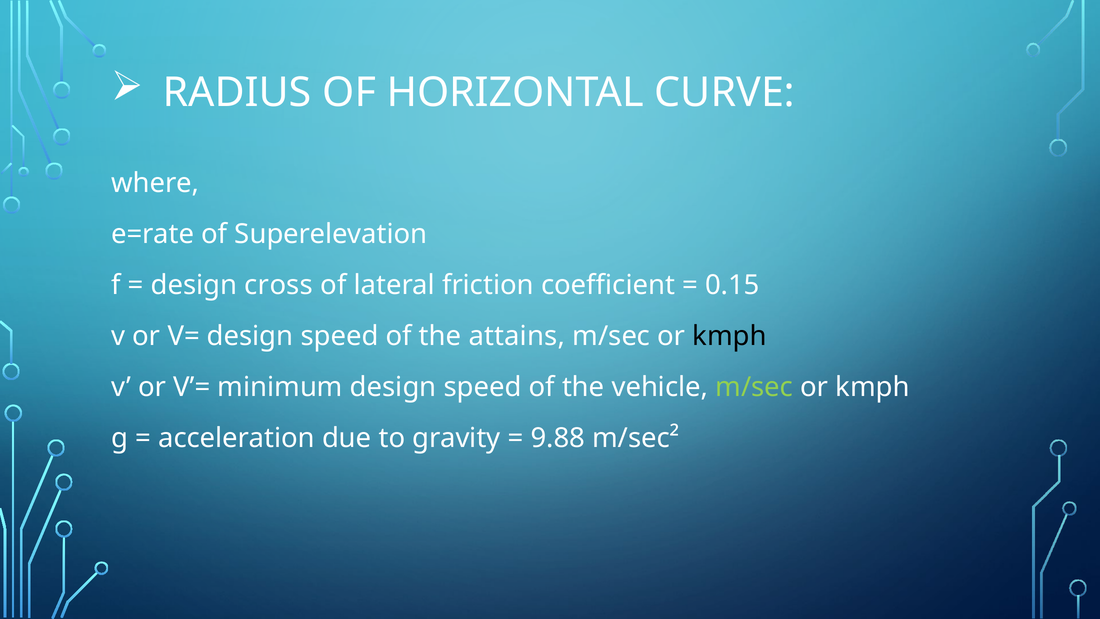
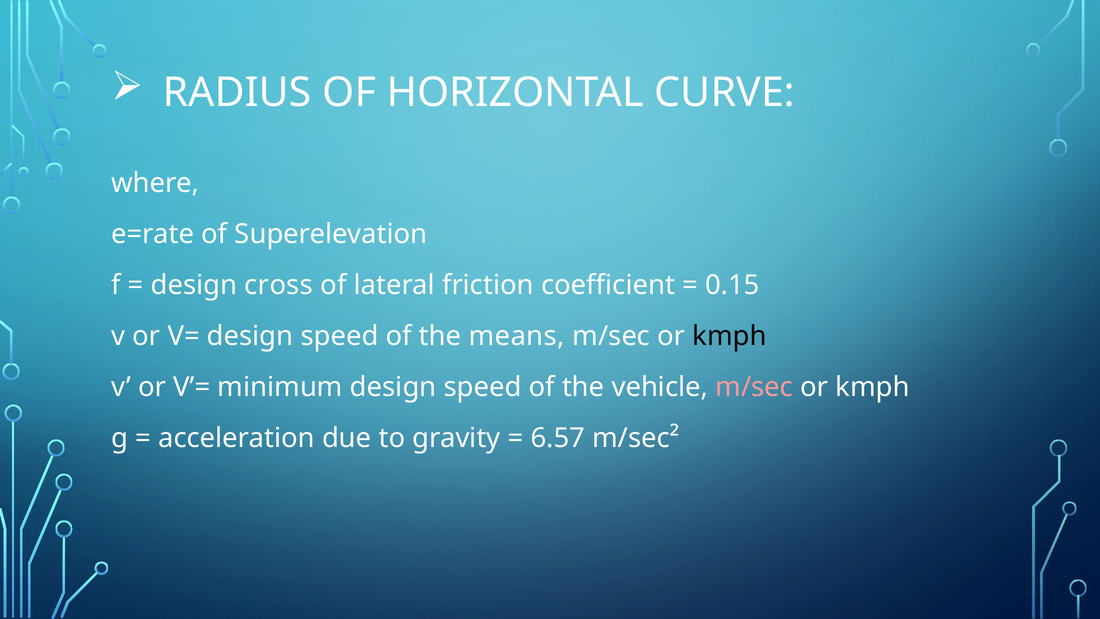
attains: attains -> means
m/sec at (754, 387) colour: light green -> pink
9.88: 9.88 -> 6.57
